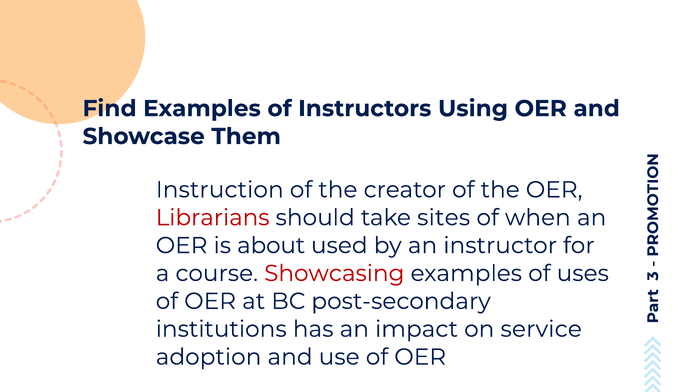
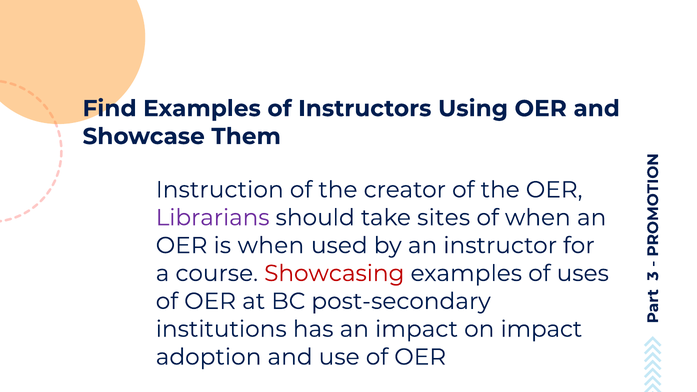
Librarians colour: red -> purple
is about: about -> when
on service: service -> impact
